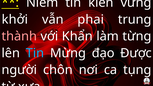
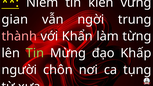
khởi: khởi -> gian
phai: phai -> ngời
Tin at (35, 53) colour: light blue -> light green
Được: Được -> Khấp
